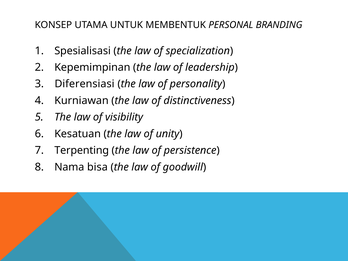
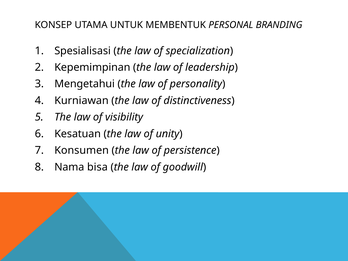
Diferensiasi: Diferensiasi -> Mengetahui
Terpenting: Terpenting -> Konsumen
